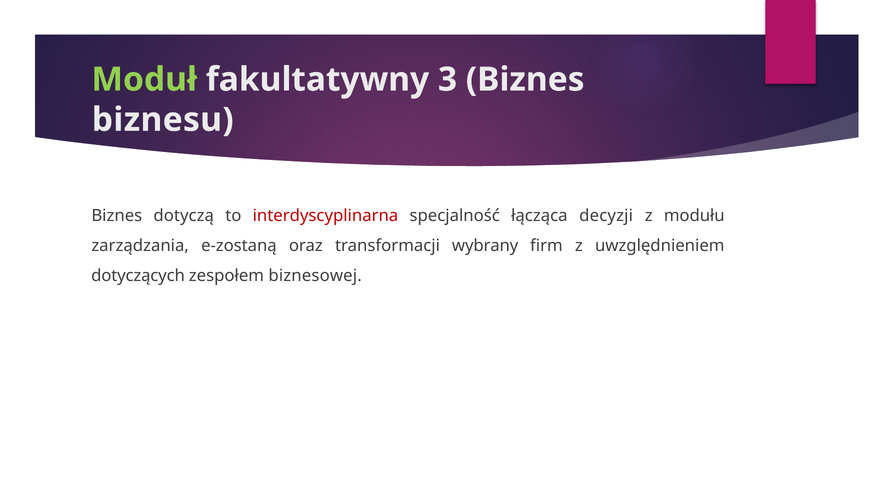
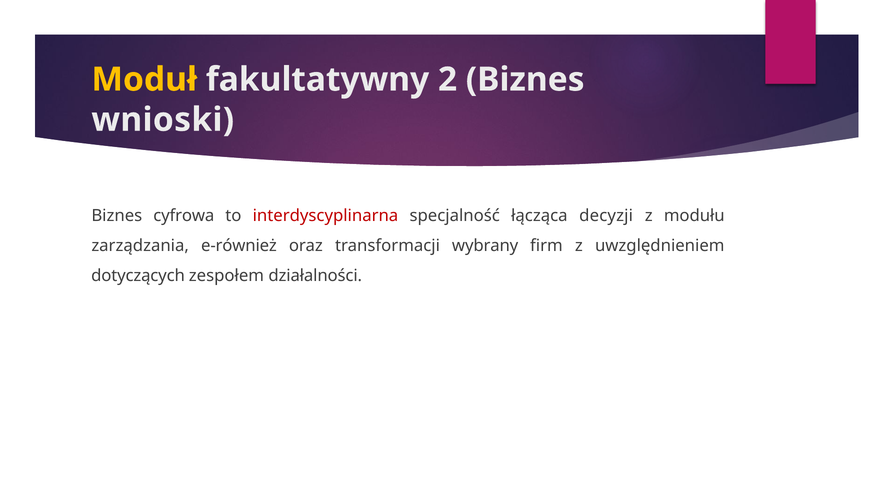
Moduł colour: light green -> yellow
3: 3 -> 2
biznesu: biznesu -> wnioski
dotyczą: dotyczą -> cyfrowa
e-zostaną: e-zostaną -> e-również
biznesowej: biznesowej -> działalności
